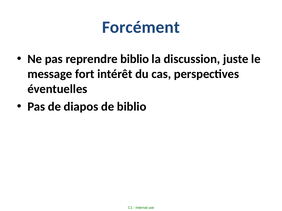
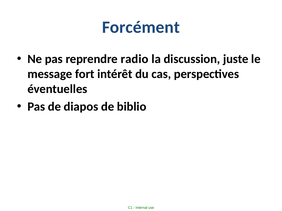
reprendre biblio: biblio -> radio
